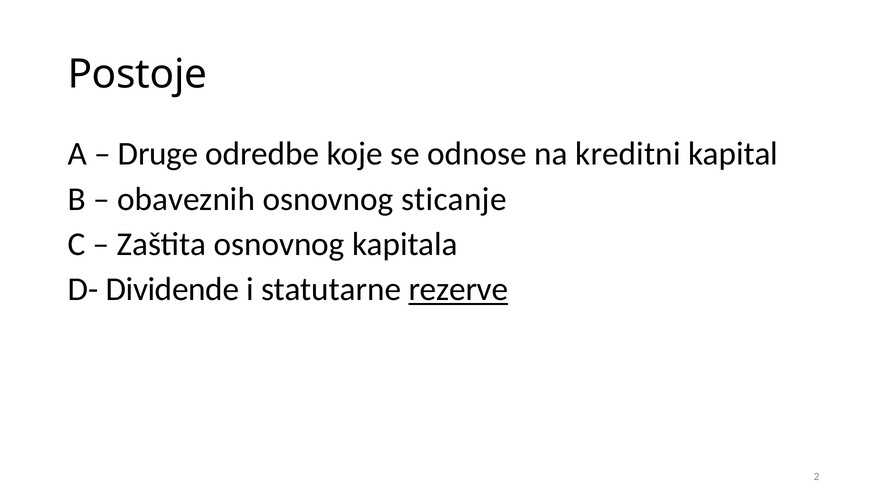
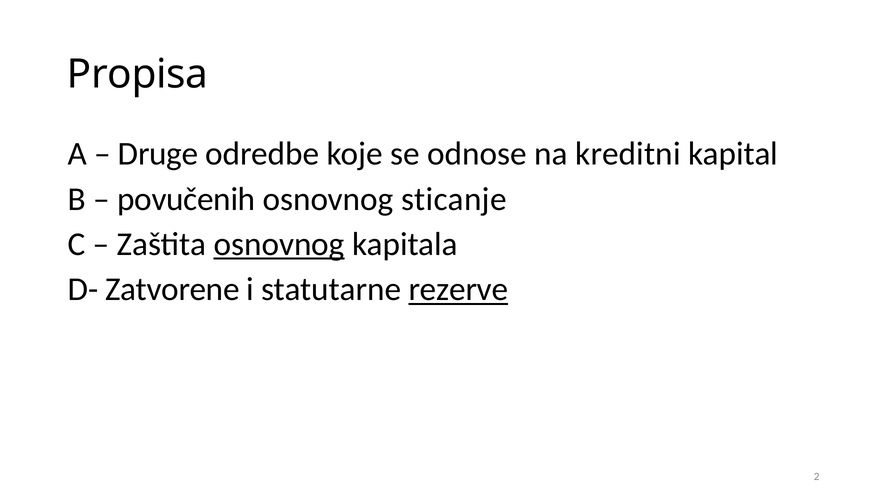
Postoje: Postoje -> Propisa
obaveznih: obaveznih -> povučenih
osnovnog at (279, 244) underline: none -> present
Dividende: Dividende -> Zatvorene
